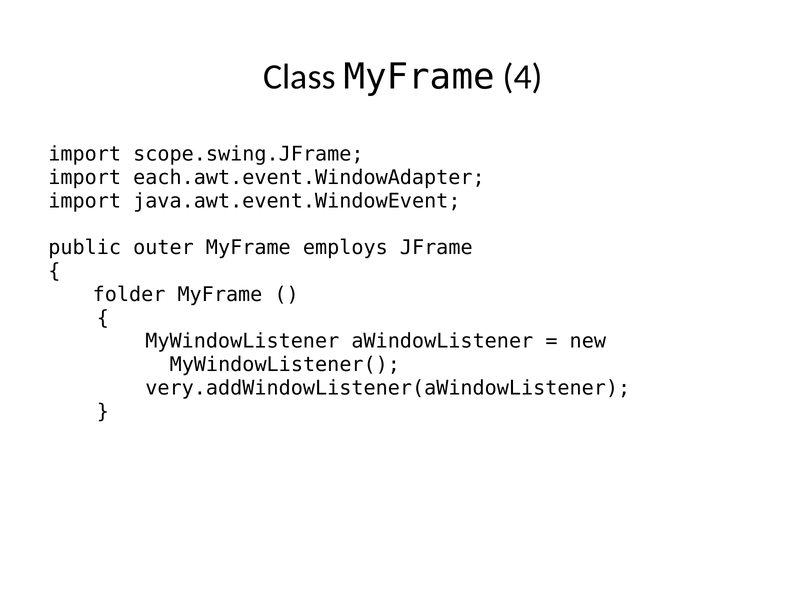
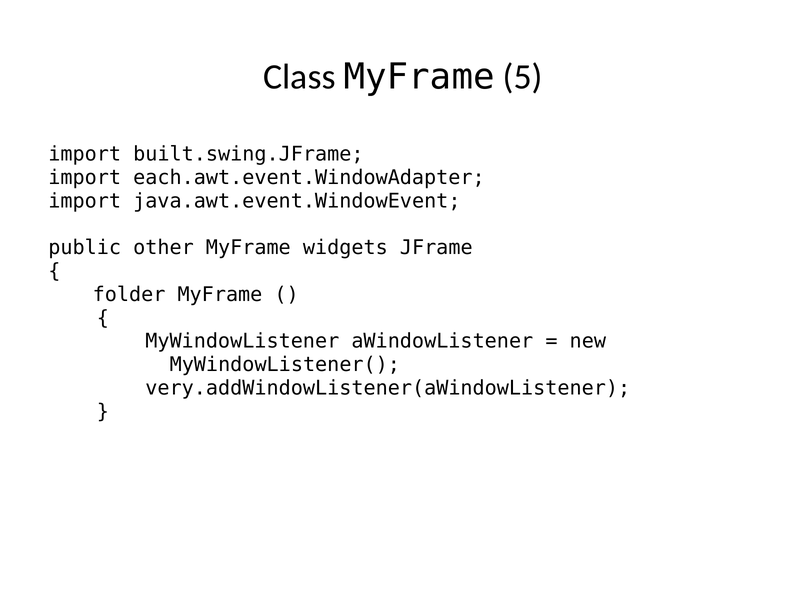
4: 4 -> 5
scope.swing.JFrame: scope.swing.JFrame -> built.swing.JFrame
outer: outer -> other
employs: employs -> widgets
